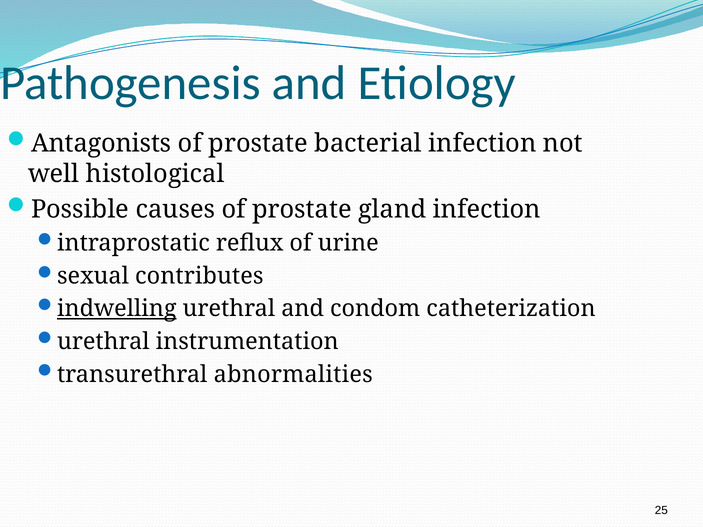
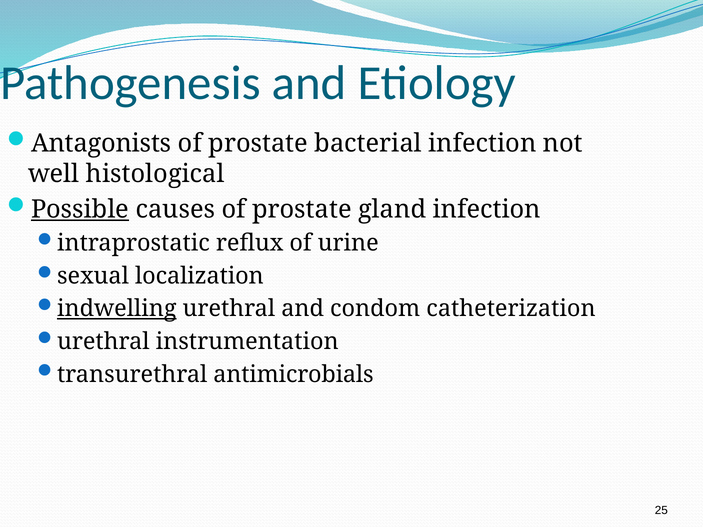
Possible underline: none -> present
contributes: contributes -> localization
abnormalities: abnormalities -> antimicrobials
